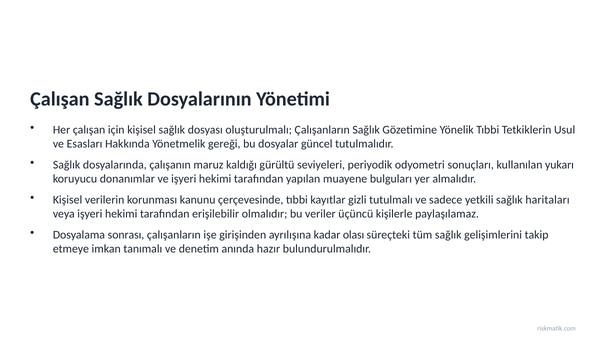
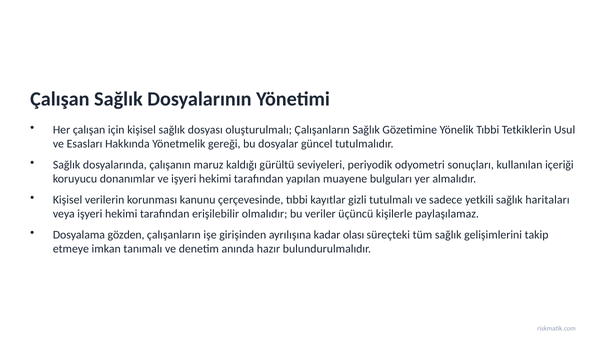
yukarı: yukarı -> içeriği
sonrası: sonrası -> gözden
